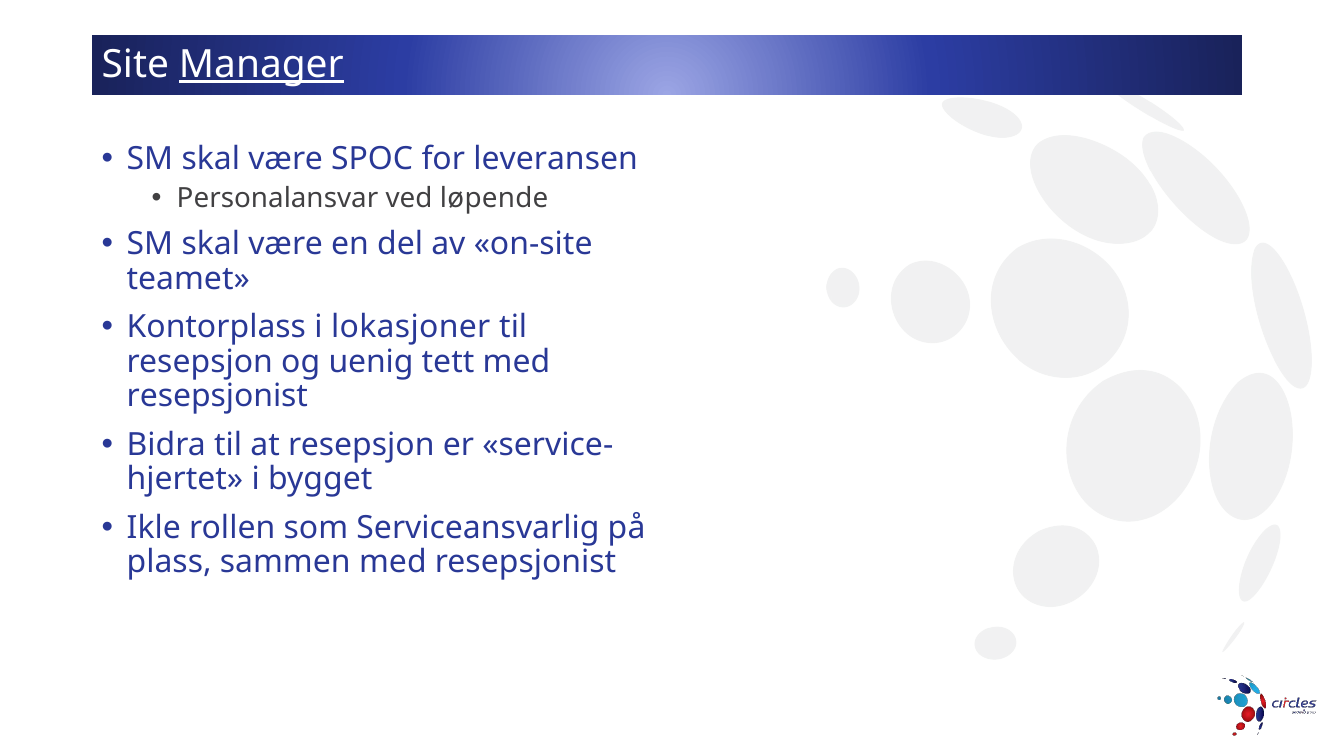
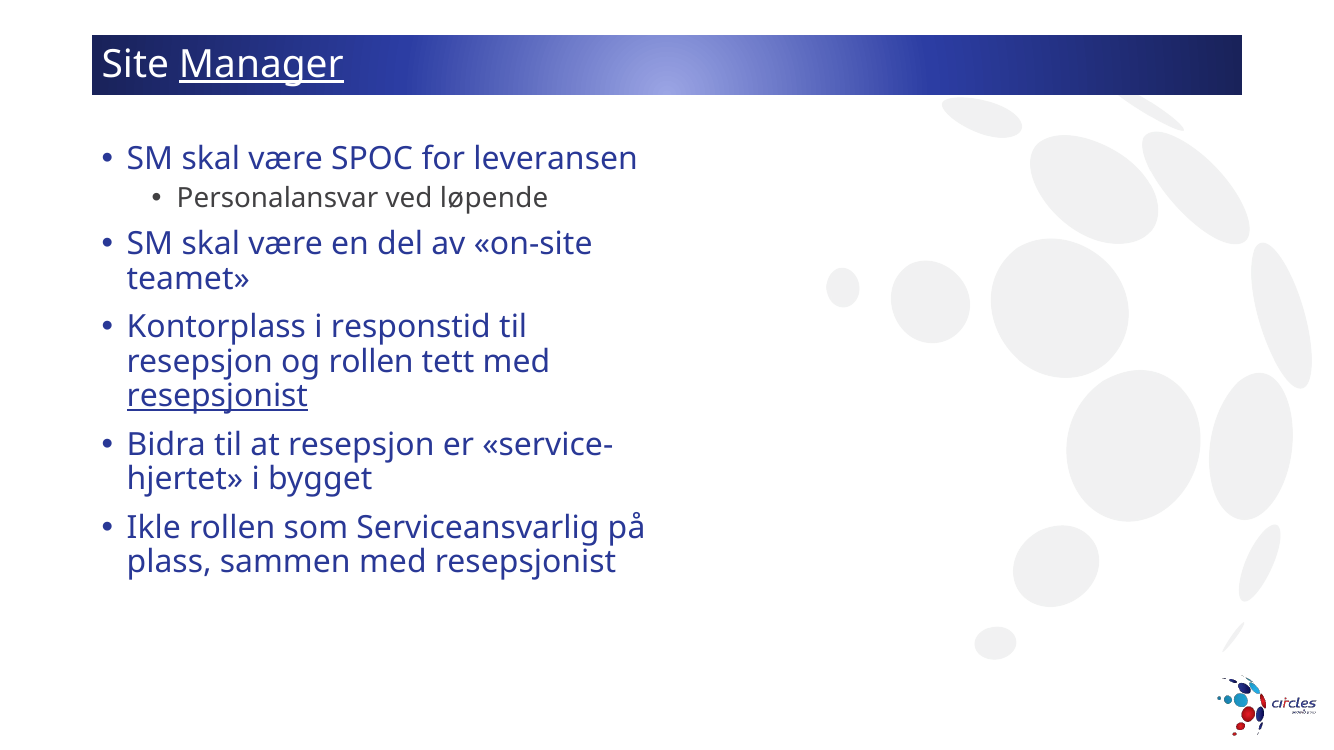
lokasjoner: lokasjoner -> responstid
og uenig: uenig -> rollen
resepsjonist at (217, 396) underline: none -> present
